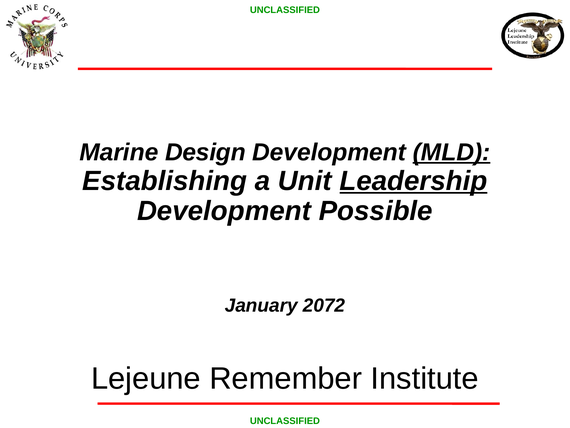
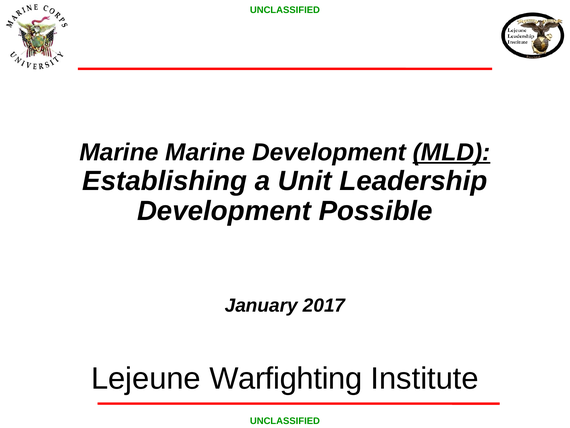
Marine Design: Design -> Marine
Leadership underline: present -> none
2072: 2072 -> 2017
Remember: Remember -> Warfighting
